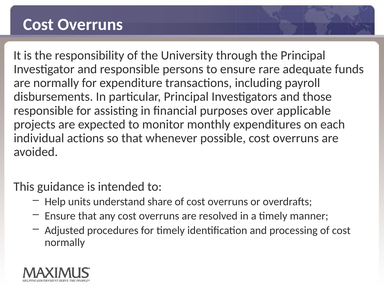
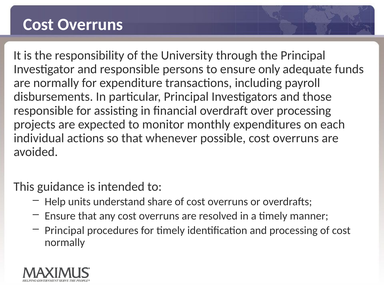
rare: rare -> only
purposes: purposes -> overdraft
over applicable: applicable -> processing
Adjusted at (65, 230): Adjusted -> Principal
